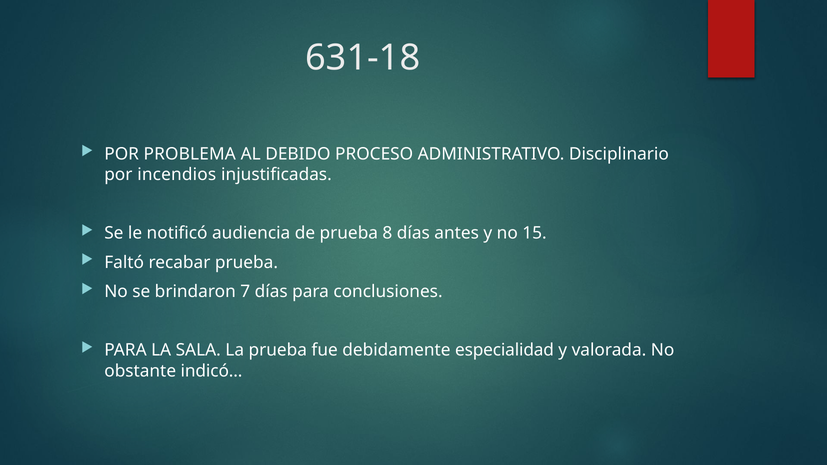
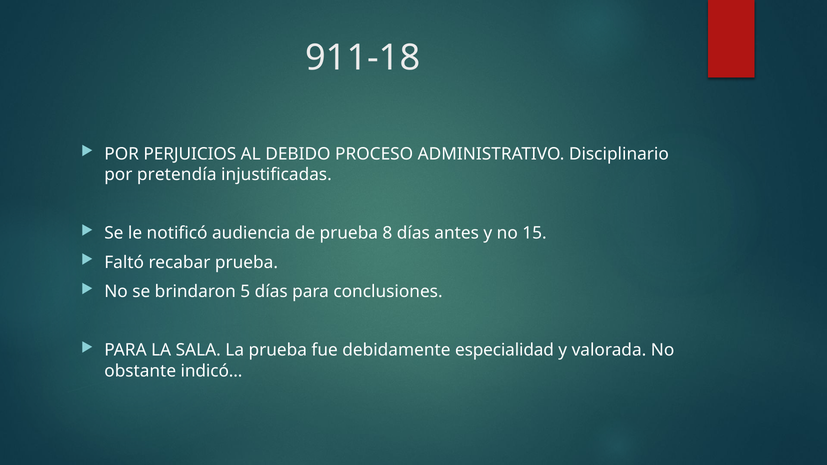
631-18: 631-18 -> 911-18
PROBLEMA: PROBLEMA -> PERJUICIOS
incendios: incendios -> pretendía
7: 7 -> 5
